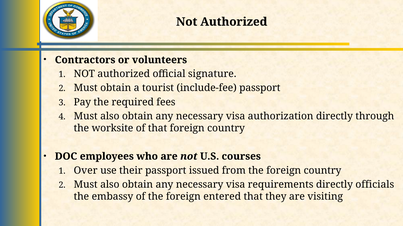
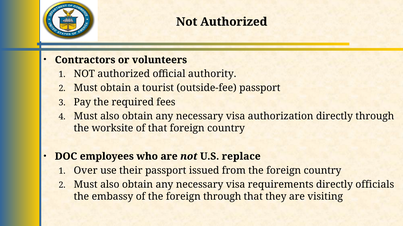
signature: signature -> authority
include-fee: include-fee -> outside-fee
courses: courses -> replace
foreign entered: entered -> through
